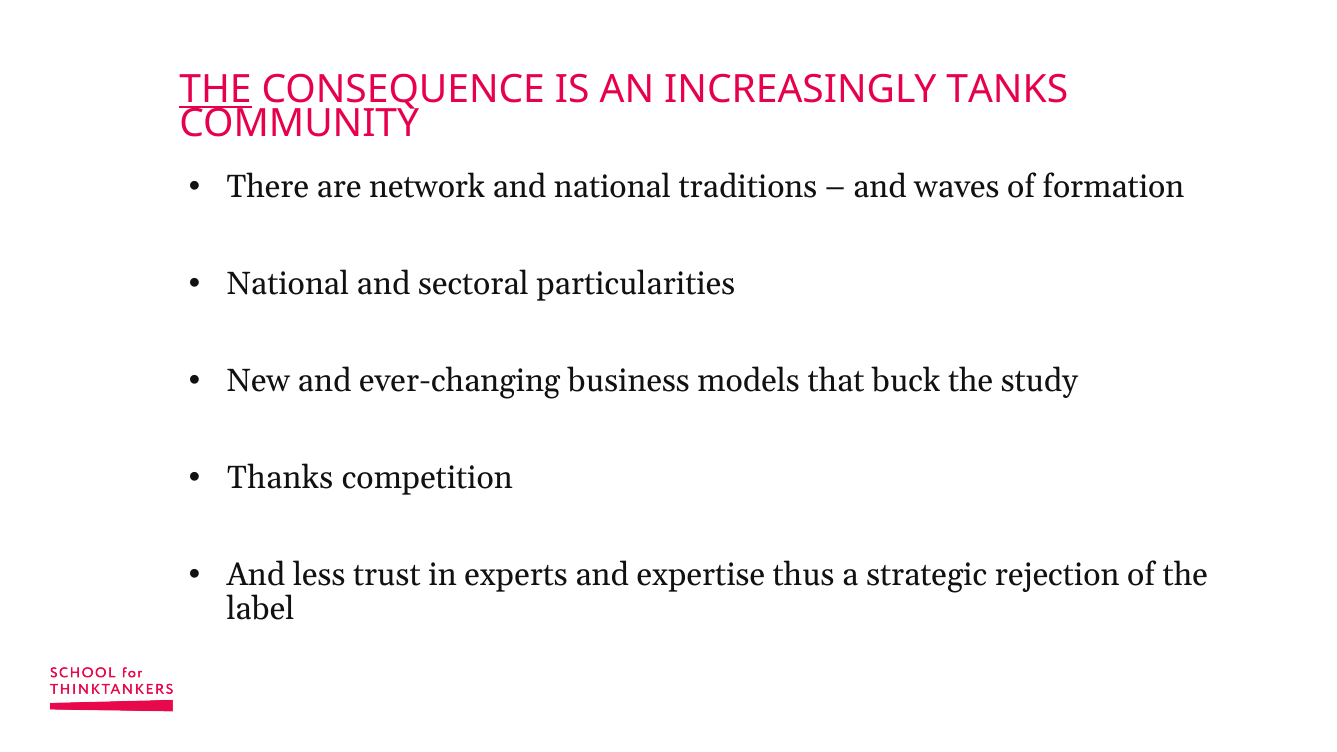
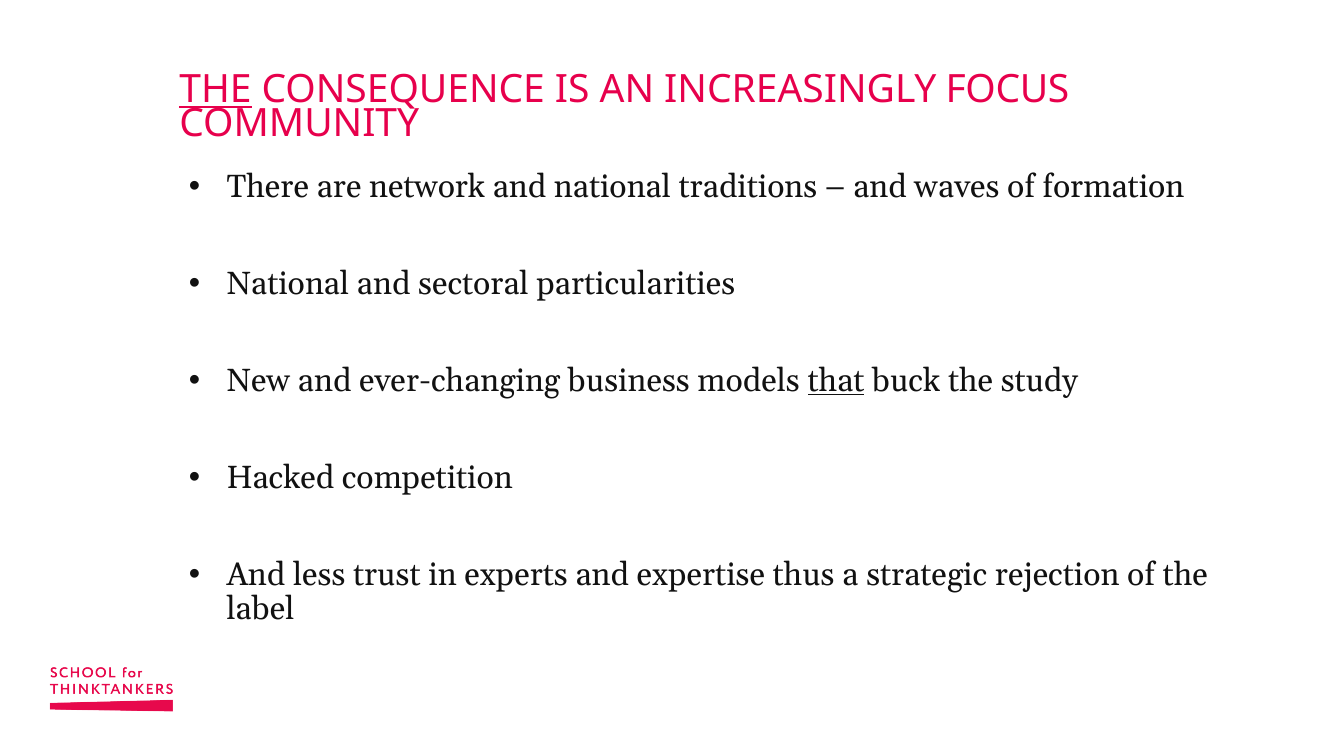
TANKS: TANKS -> FOCUS
that underline: none -> present
Thanks: Thanks -> Hacked
